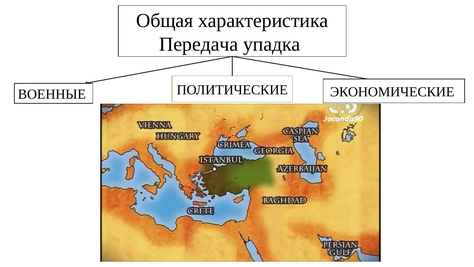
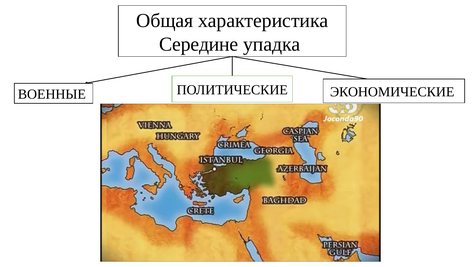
Передача: Передача -> Середине
